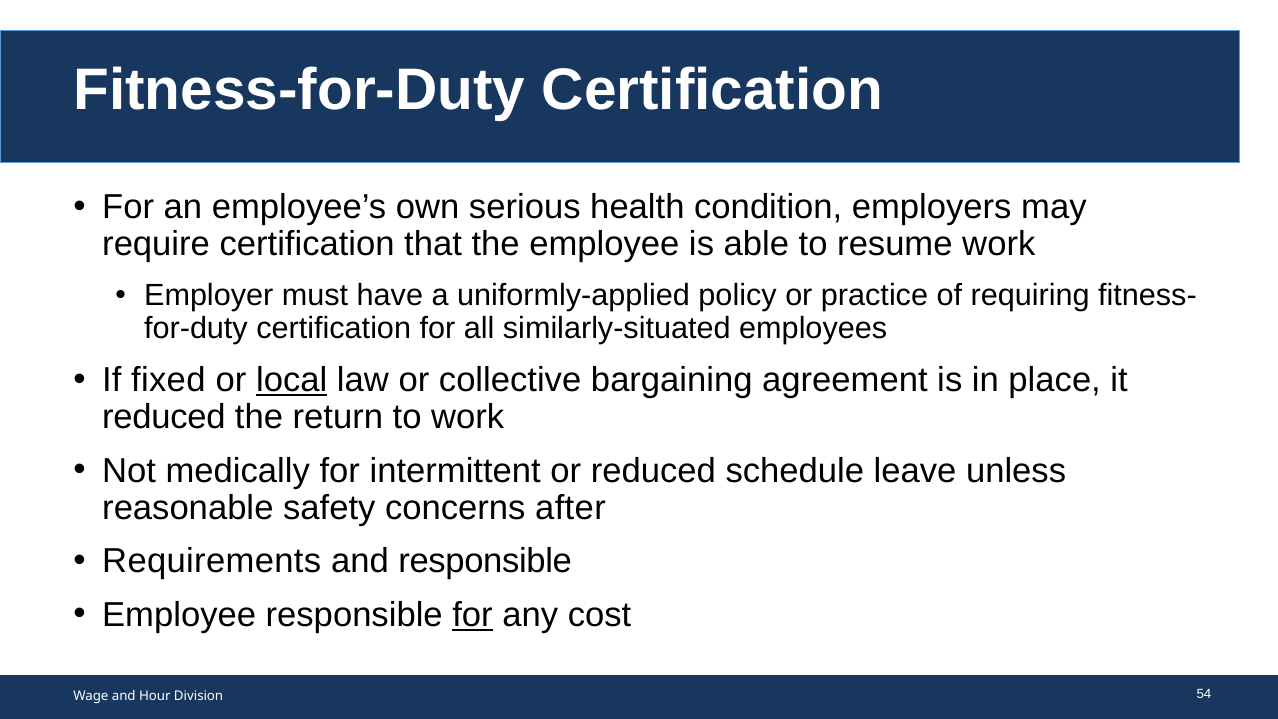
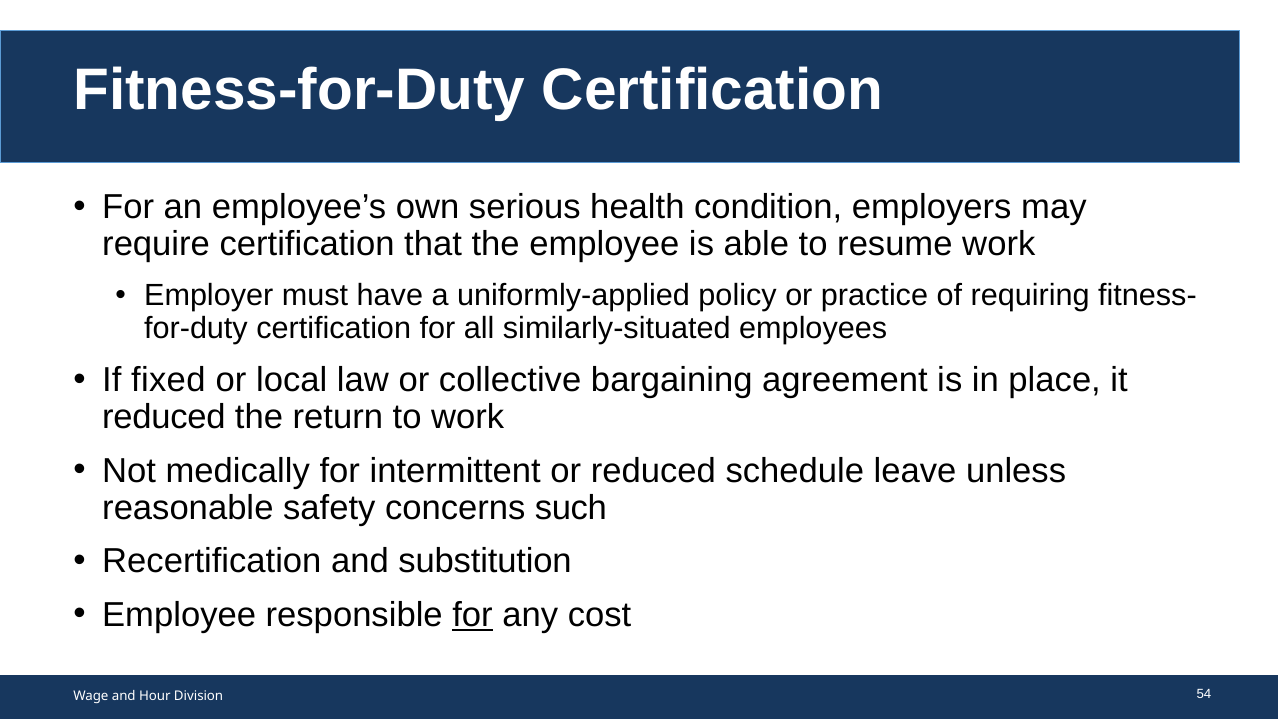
local underline: present -> none
after: after -> such
Requirements: Requirements -> Recertification
and responsible: responsible -> substitution
